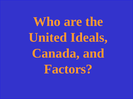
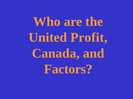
Ideals: Ideals -> Profit
